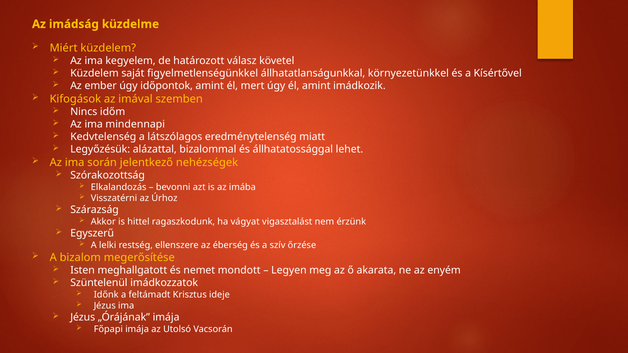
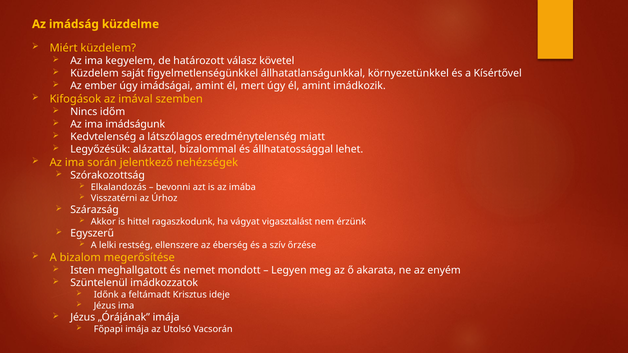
időpontok: időpontok -> imádságai
mindennapi: mindennapi -> imádságunk
